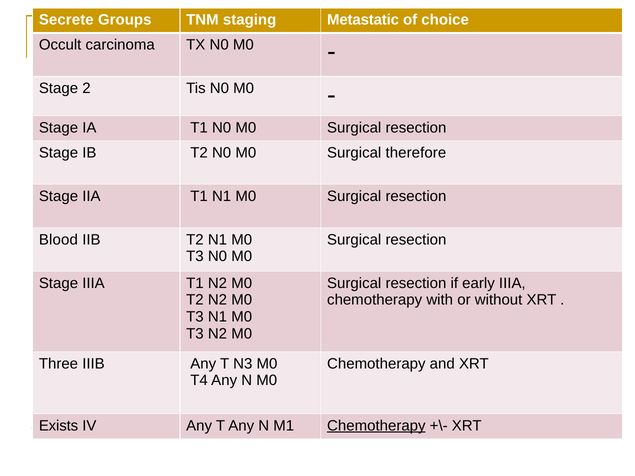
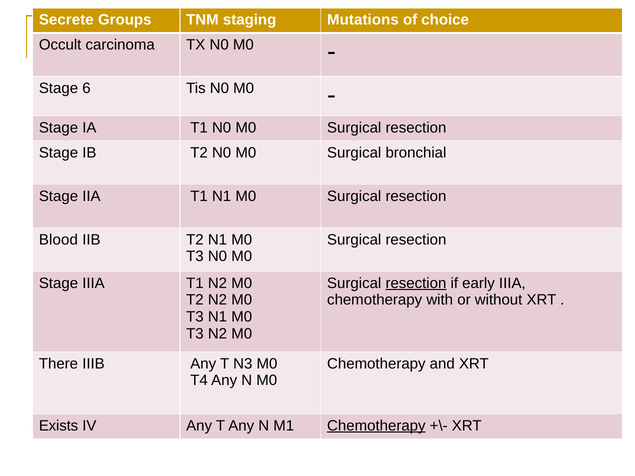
Metastatic: Metastatic -> Mutations
2: 2 -> 6
therefore: therefore -> bronchial
resection at (416, 283) underline: none -> present
Three: Three -> There
